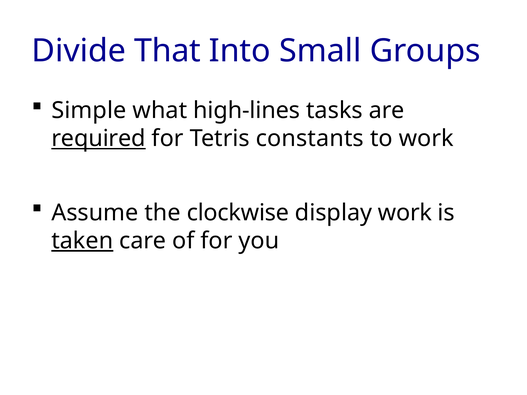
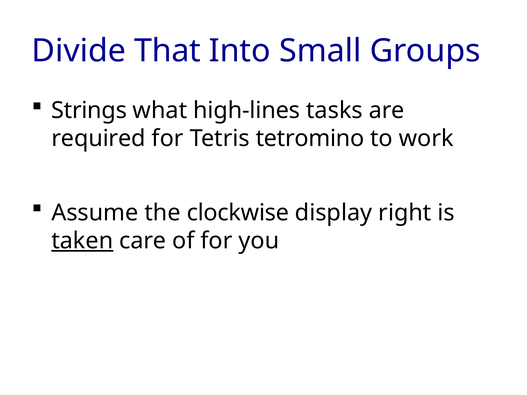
Simple: Simple -> Strings
required underline: present -> none
constants: constants -> tetromino
display work: work -> right
